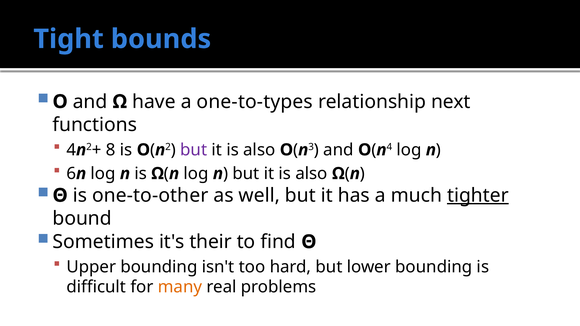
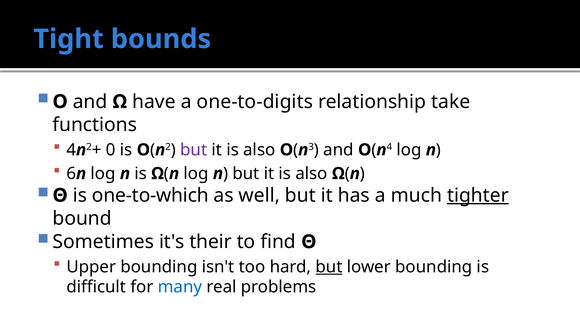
one-to-types: one-to-types -> one-to-digits
next: next -> take
8: 8 -> 0
one-to-other: one-to-other -> one-to-which
but at (329, 267) underline: none -> present
many colour: orange -> blue
